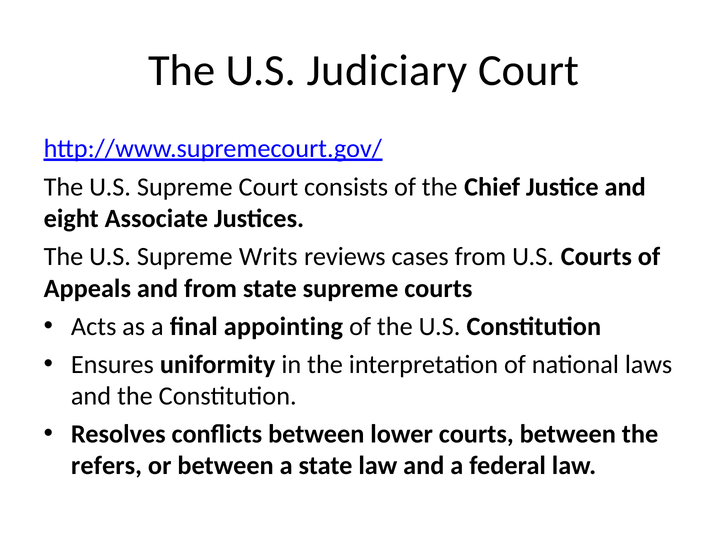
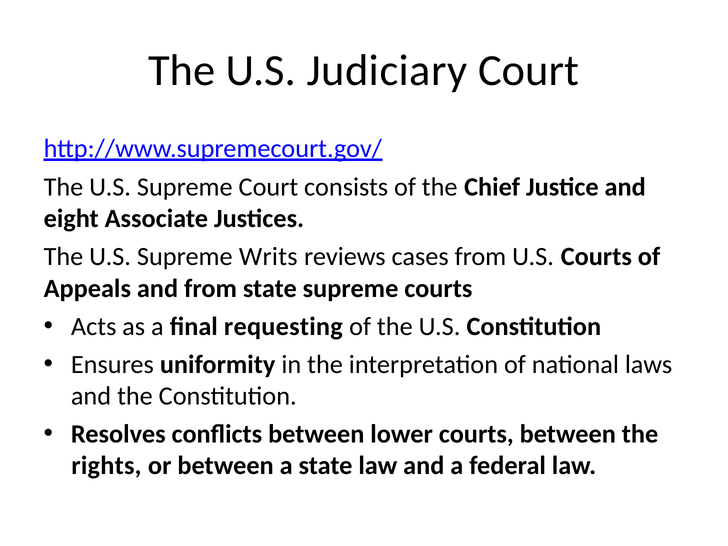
appointing: appointing -> requesting
refers: refers -> rights
